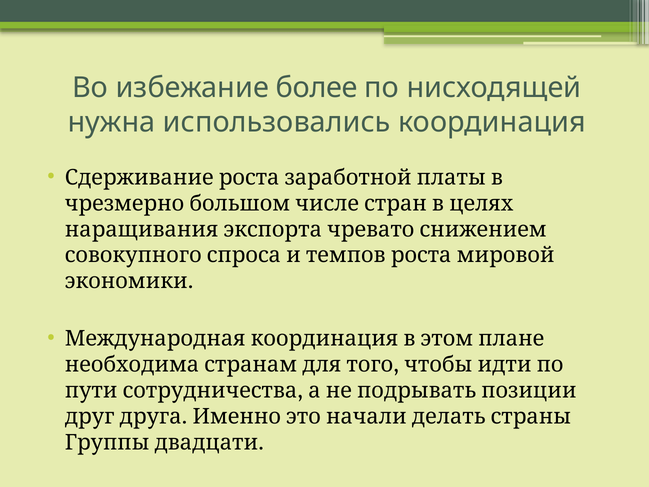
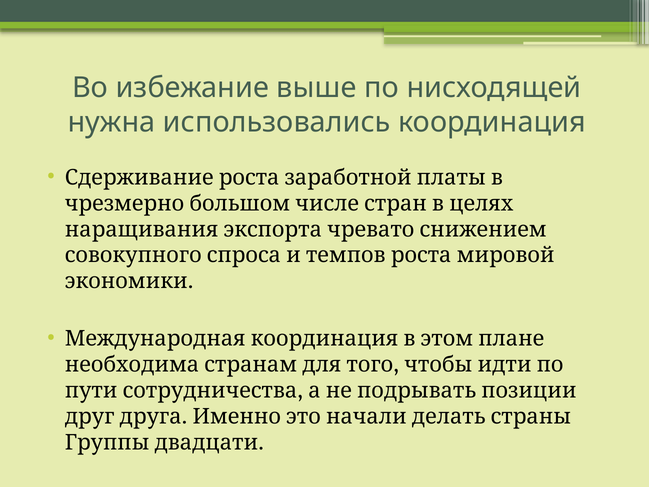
более: более -> выше
